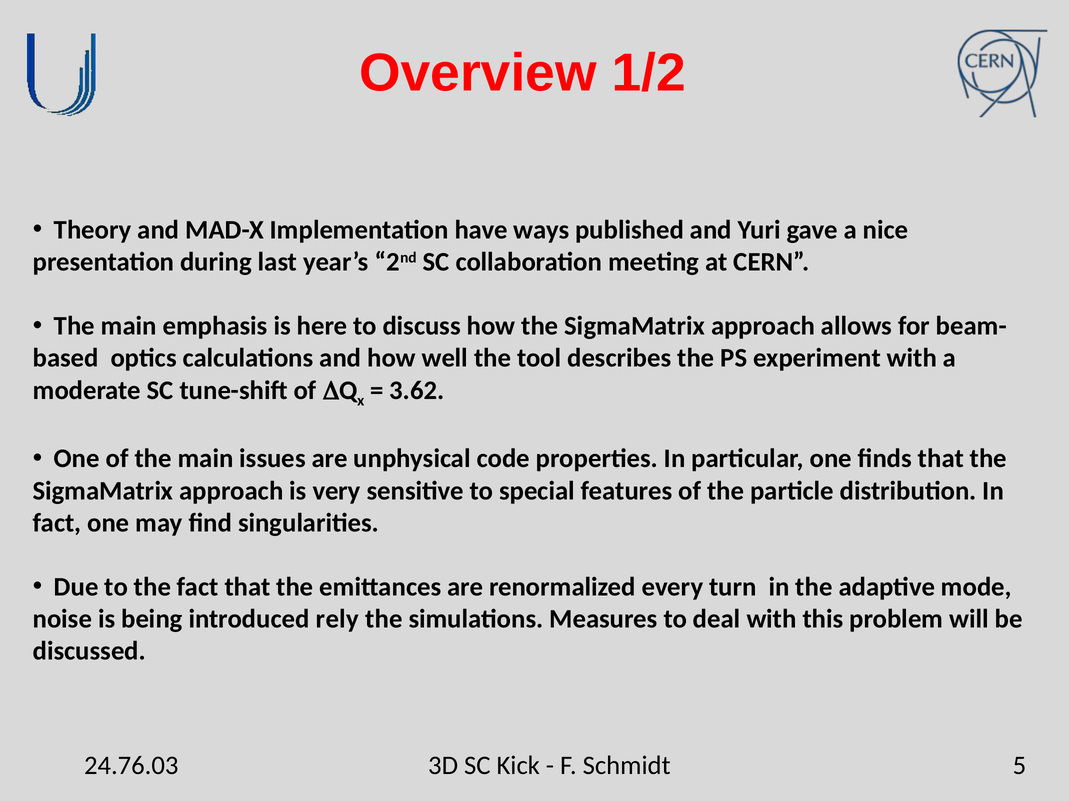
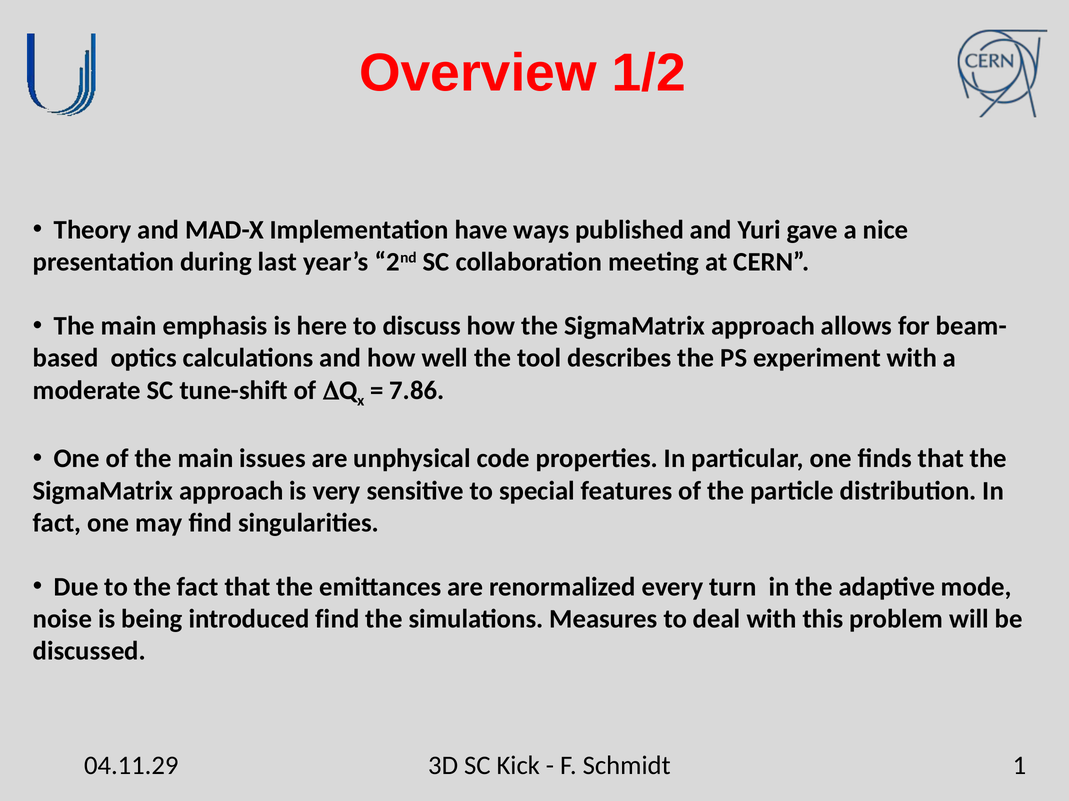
3.62: 3.62 -> 7.86
introduced rely: rely -> find
24.76.03: 24.76.03 -> 04.11.29
5: 5 -> 1
